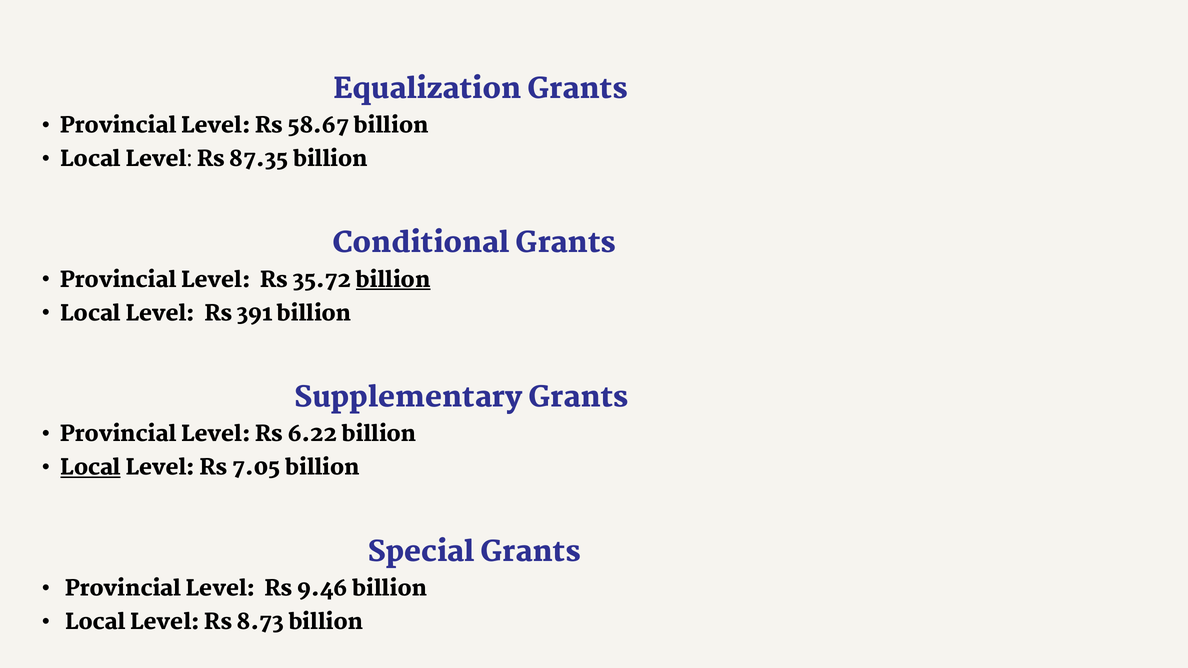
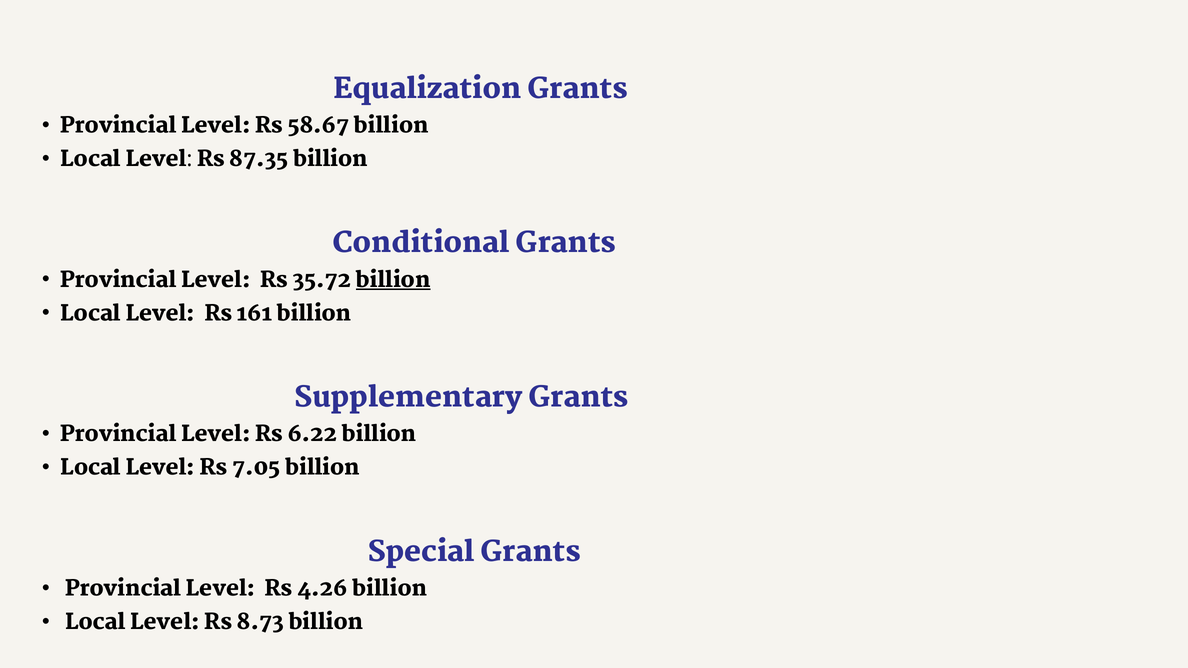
391: 391 -> 161
Local at (91, 468) underline: present -> none
9.46: 9.46 -> 4.26
